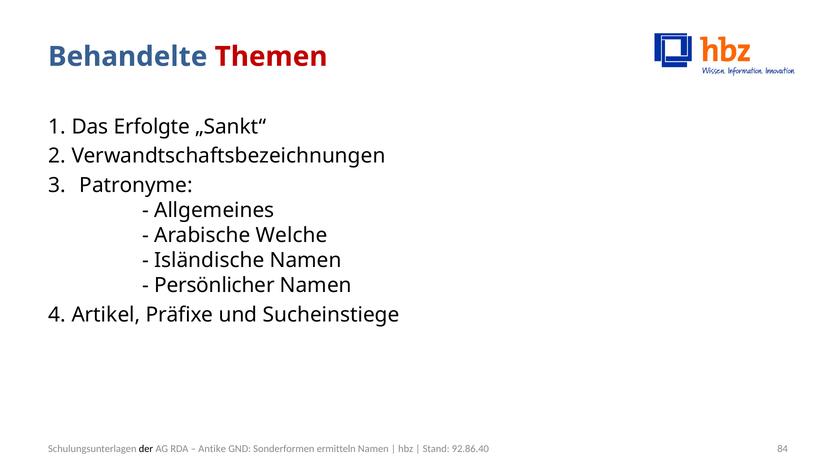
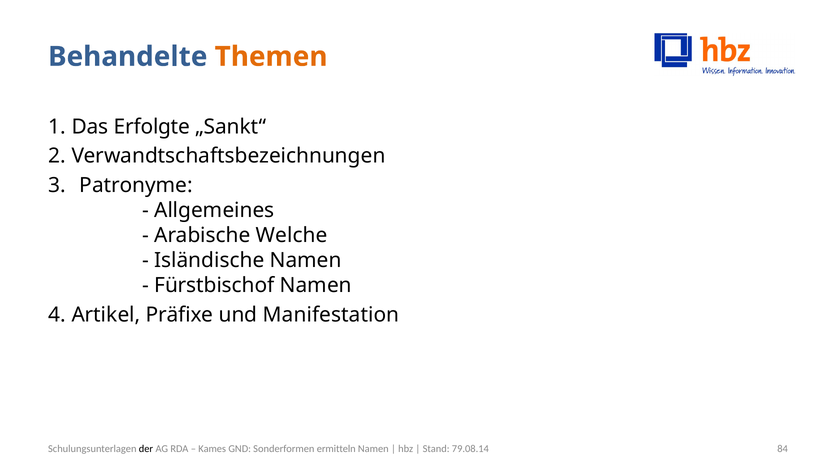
Themen colour: red -> orange
Persönlicher: Persönlicher -> Fürstbischof
Sucheinstiege: Sucheinstiege -> Manifestation
Antike: Antike -> Kames
92.86.40: 92.86.40 -> 79.08.14
